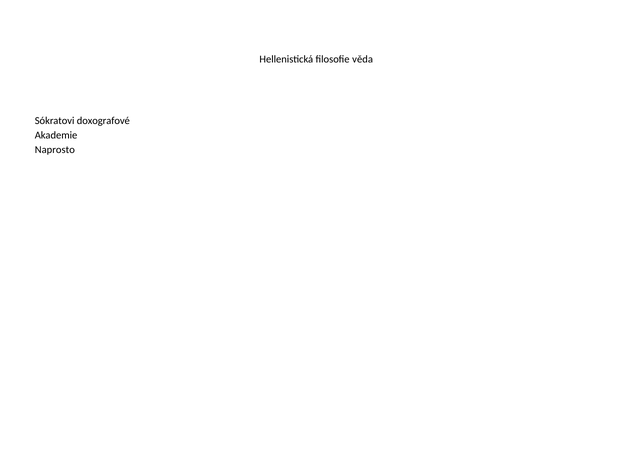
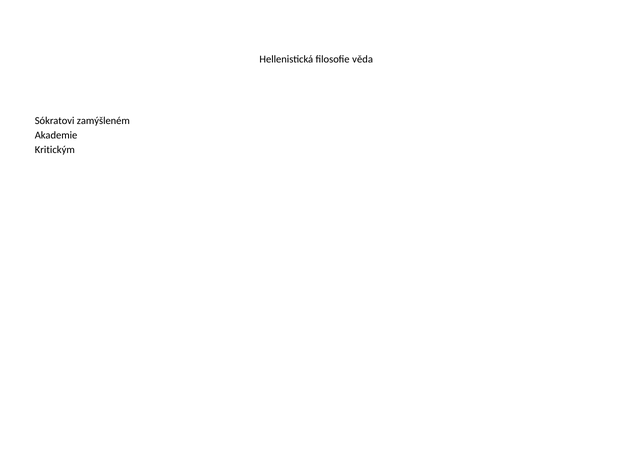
doxografové: doxografové -> zamýšleném
Naprosto: Naprosto -> Kritickým
